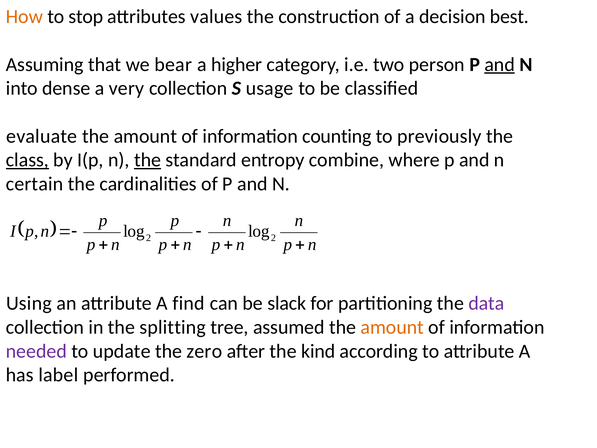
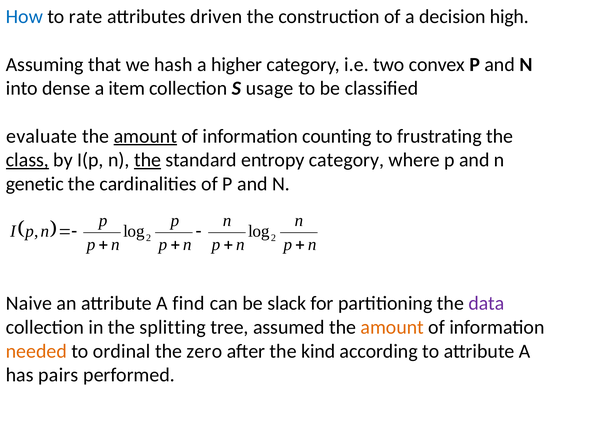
How colour: orange -> blue
stop: stop -> rate
values: values -> driven
best: best -> high
bear: bear -> hash
person: person -> convex
and at (500, 64) underline: present -> none
very: very -> item
amount at (145, 136) underline: none -> present
previously: previously -> frustrating
entropy combine: combine -> category
certain: certain -> genetic
Using: Using -> Naive
needed colour: purple -> orange
update: update -> ordinal
label: label -> pairs
